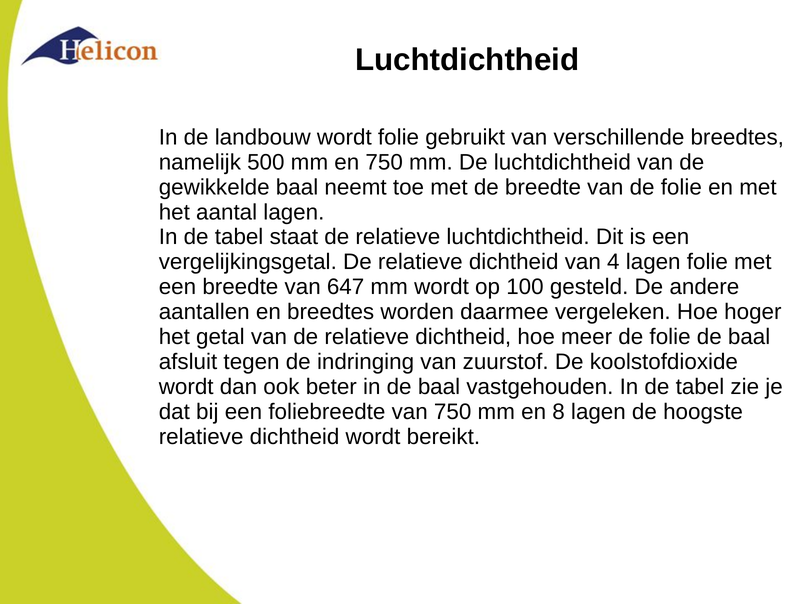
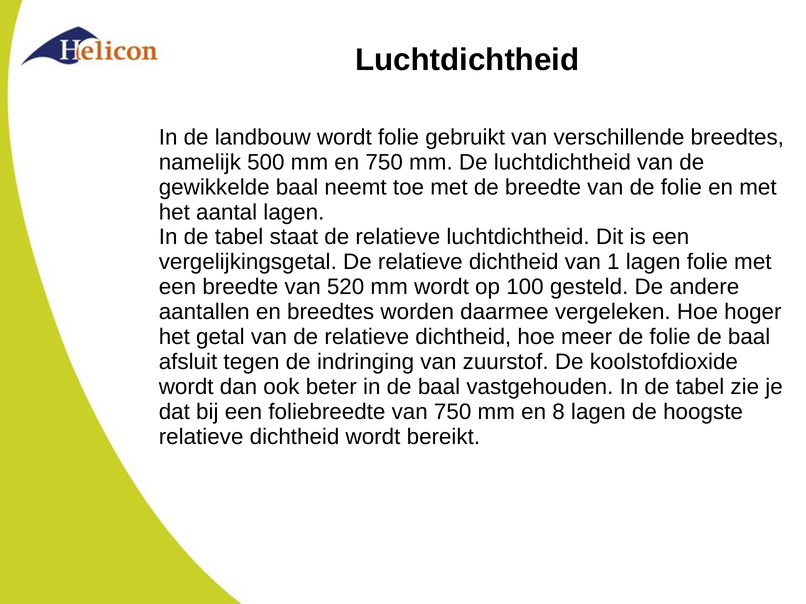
4: 4 -> 1
647: 647 -> 520
